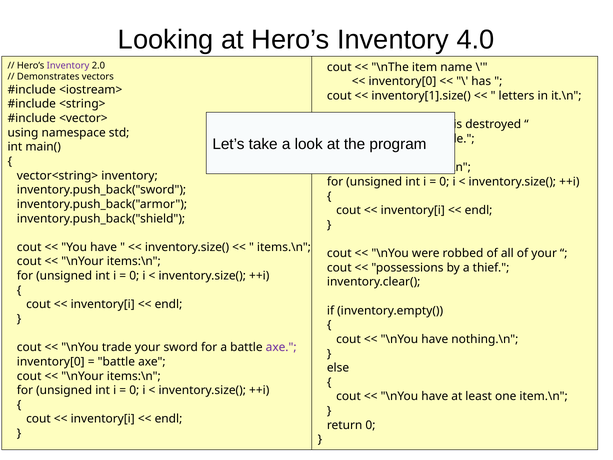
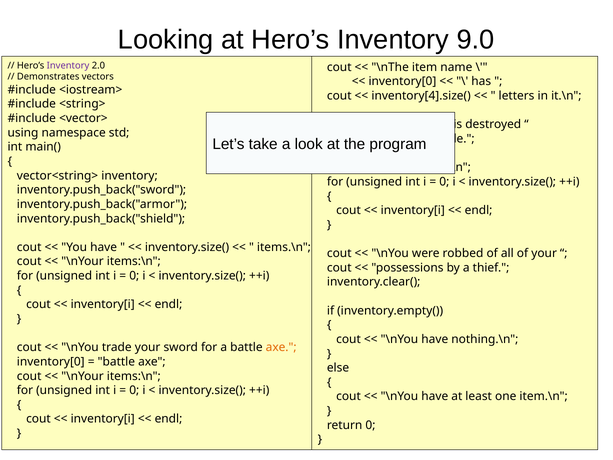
4.0: 4.0 -> 9.0
inventory[1].size(: inventory[1].size( -> inventory[4].size(
axe at (281, 347) colour: purple -> orange
